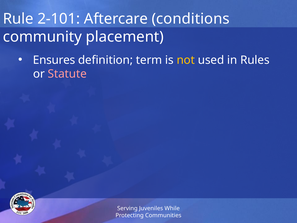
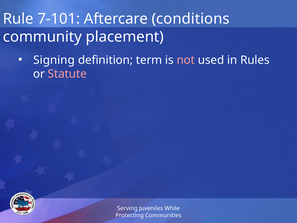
2-101: 2-101 -> 7-101
Ensures: Ensures -> Signing
not colour: yellow -> pink
